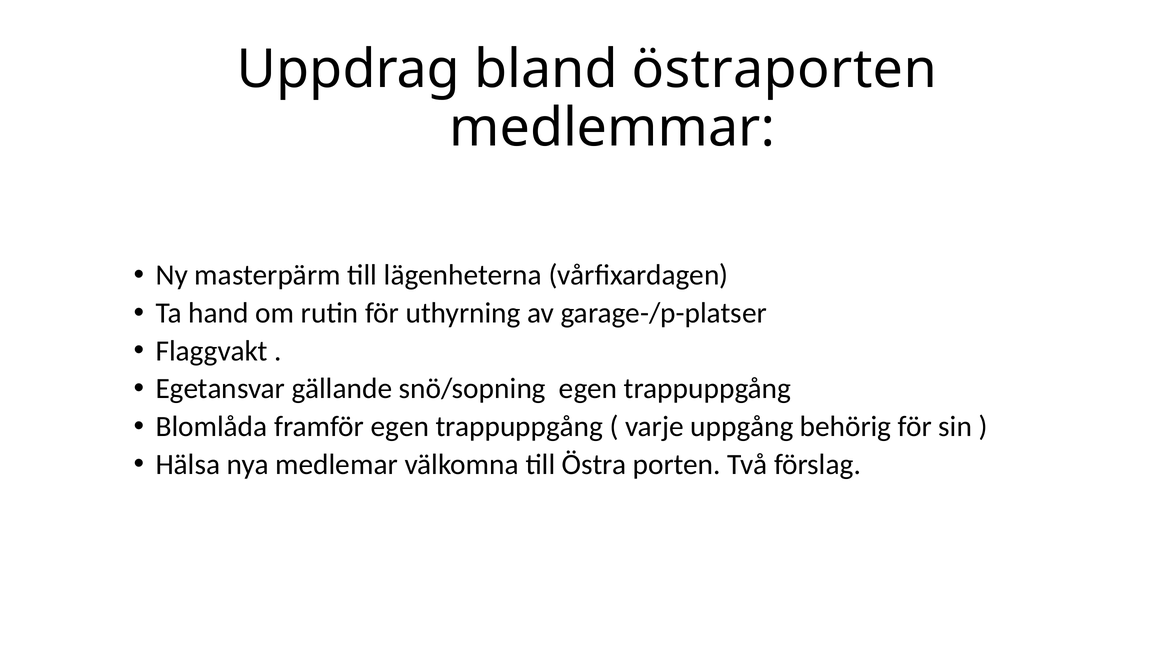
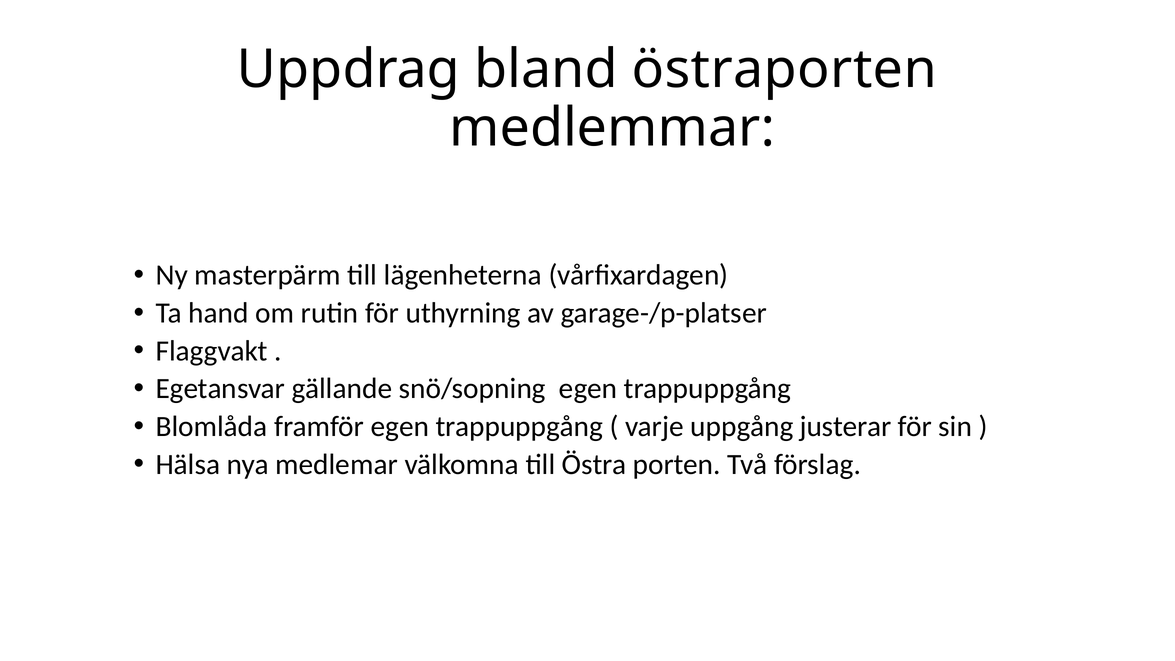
behörig: behörig -> justerar
